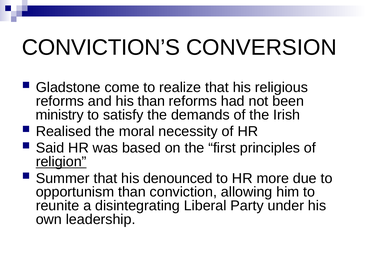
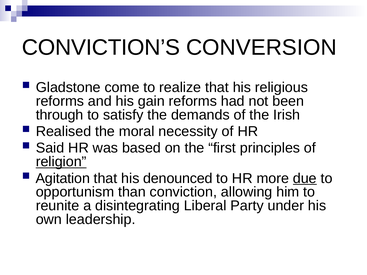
his than: than -> gain
ministry: ministry -> through
Summer: Summer -> Agitation
due underline: none -> present
